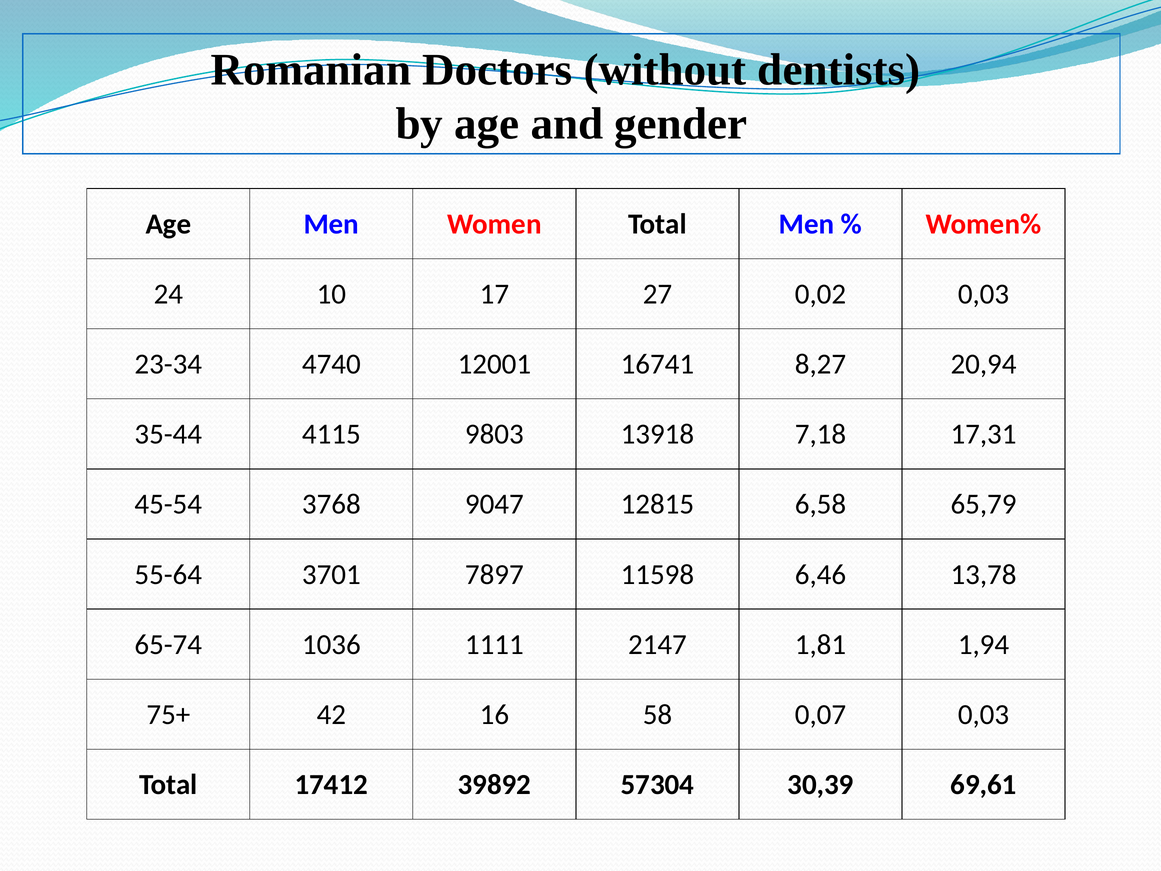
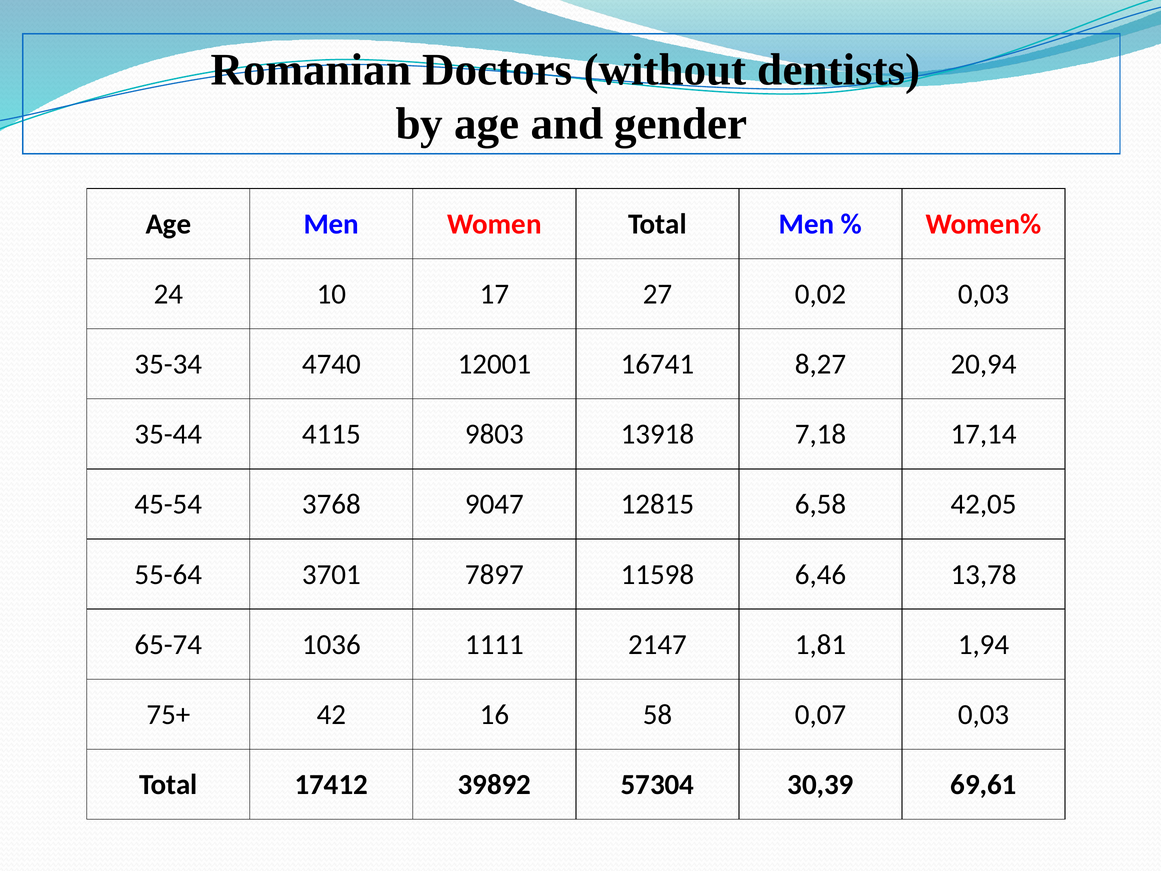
23-34: 23-34 -> 35-34
17,31: 17,31 -> 17,14
65,79: 65,79 -> 42,05
